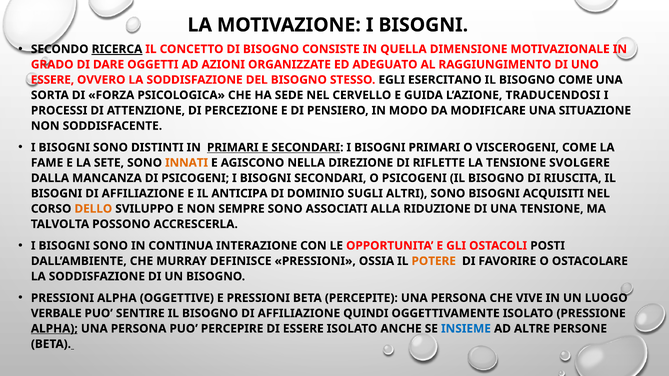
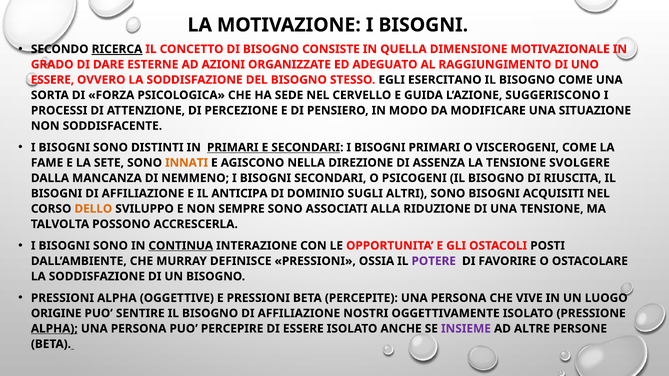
OGGETTI: OGGETTI -> ESTERNE
TRADUCENDOSI: TRADUCENDOSI -> SUGGERISCONO
RIFLETTE: RIFLETTE -> ASSENZA
DI PSICOGENI: PSICOGENI -> NEMMENO
CONTINUA underline: none -> present
POTERE colour: orange -> purple
VERBALE: VERBALE -> ORIGINE
QUINDI: QUINDI -> NOSTRI
INSIEME colour: blue -> purple
